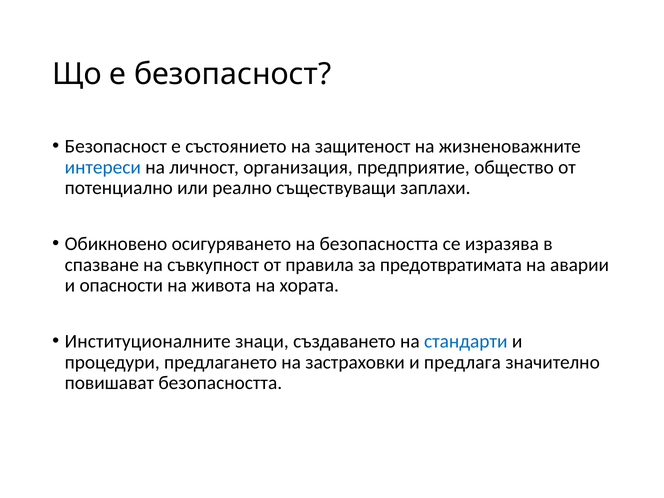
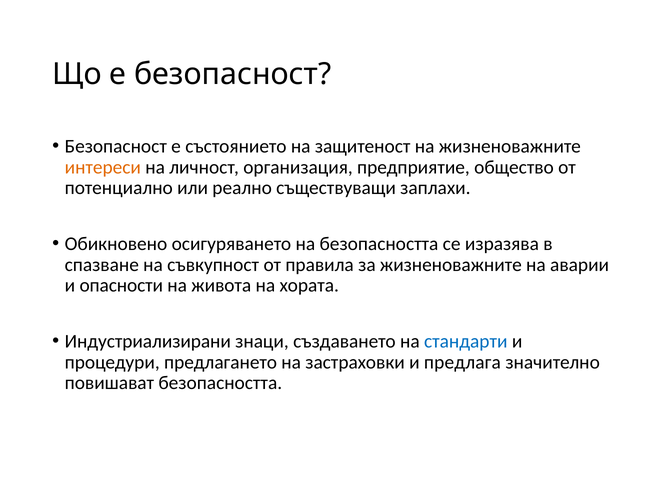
интереси colour: blue -> orange
за предотвратимата: предотвратимата -> жизненоважните
Институционалните: Институционалните -> Индустриализирани
